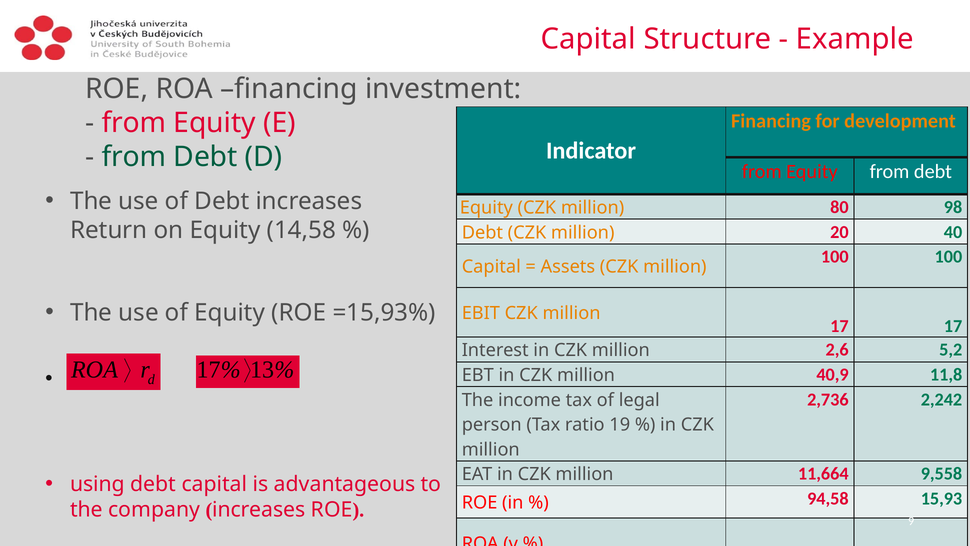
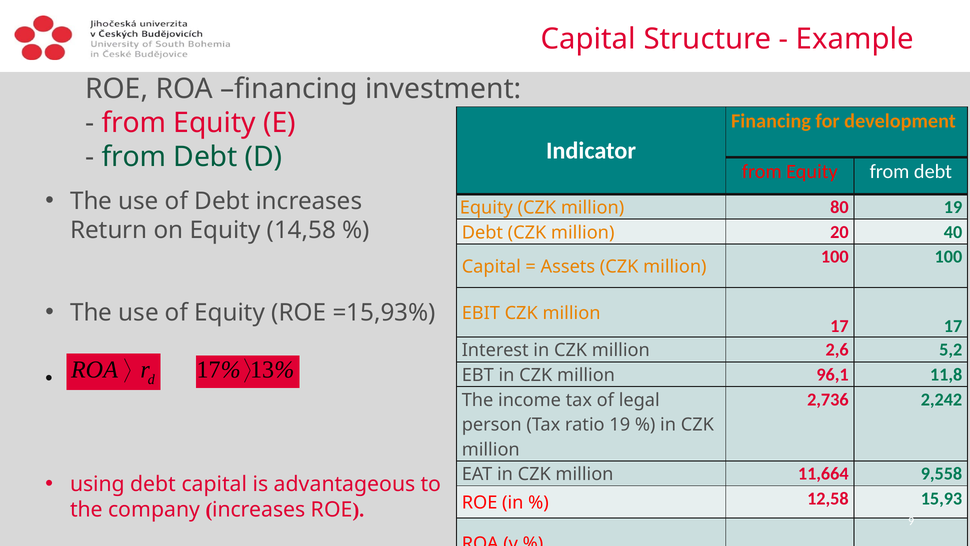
80 98: 98 -> 19
40,9: 40,9 -> 96,1
94,58: 94,58 -> 12,58
